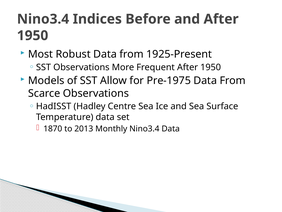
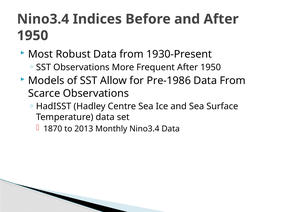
1925-Present: 1925-Present -> 1930-Present
Pre-1975: Pre-1975 -> Pre-1986
